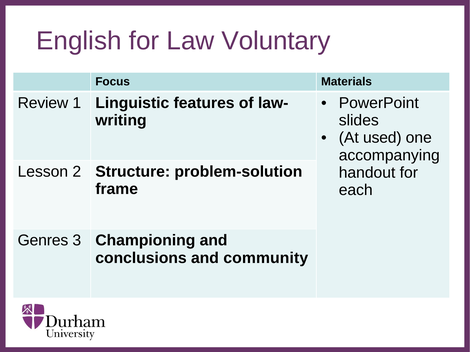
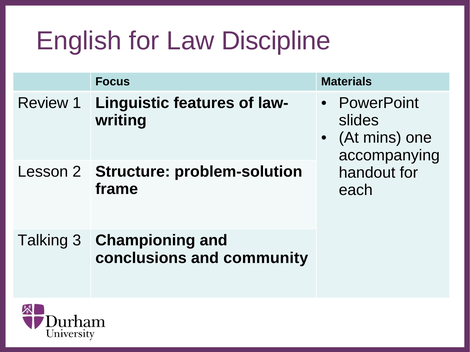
Voluntary: Voluntary -> Discipline
used: used -> mins
Genres: Genres -> Talking
